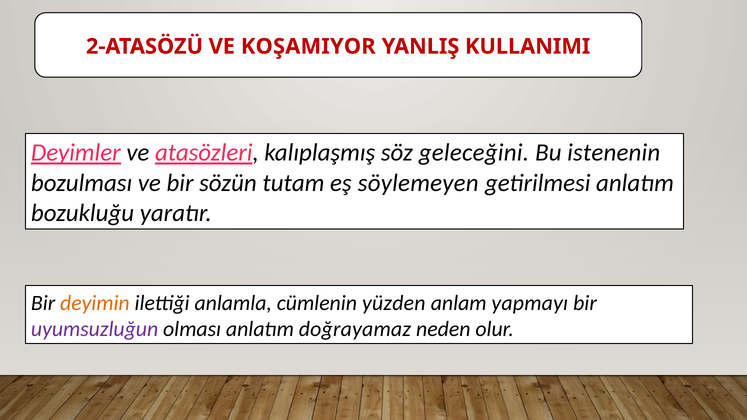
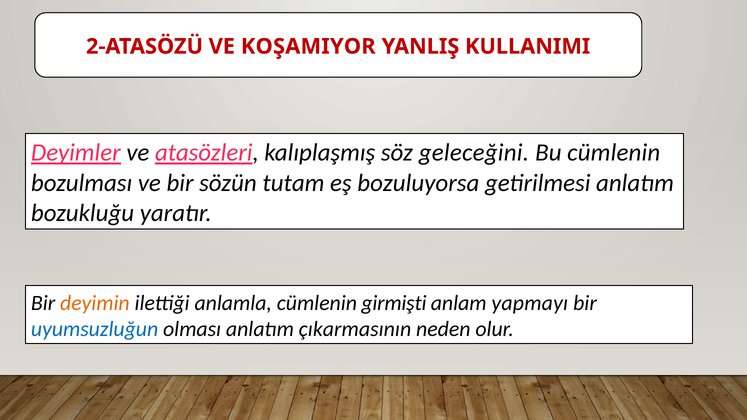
Bu istenenin: istenenin -> cümlenin
söylemeyen: söylemeyen -> bozuluyorsa
yüzden: yüzden -> girmişti
uyumsuzluğun colour: purple -> blue
doğrayamaz: doğrayamaz -> çıkarmasının
